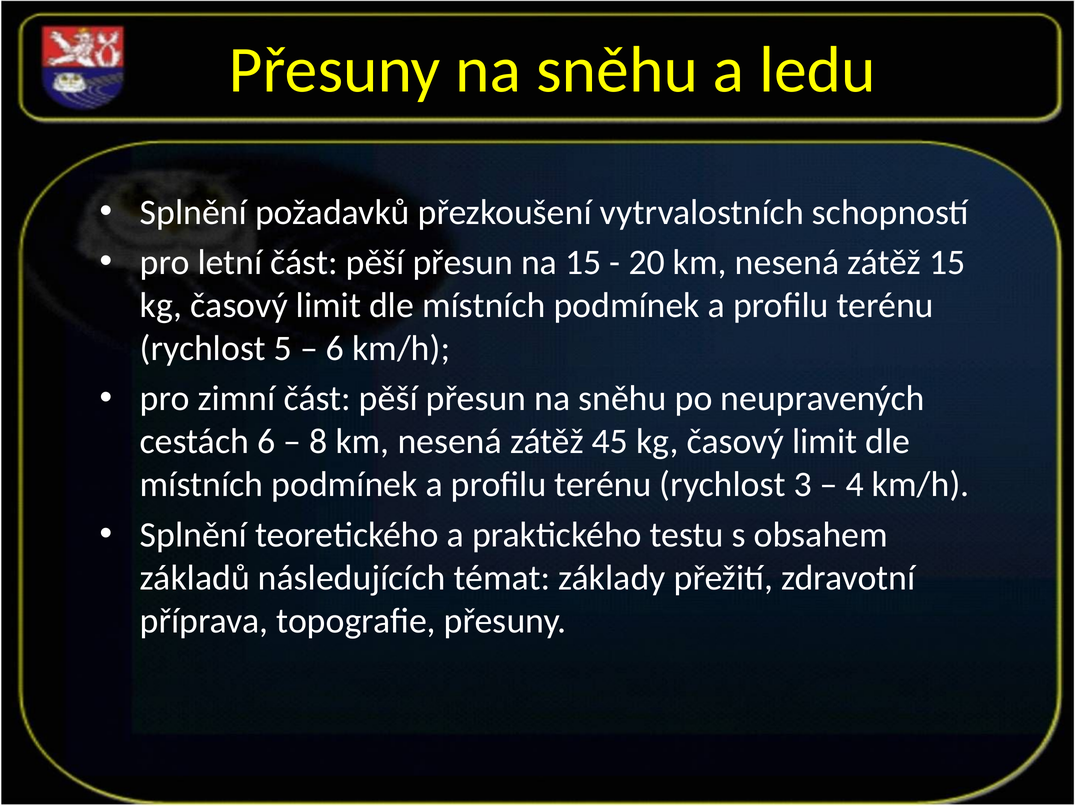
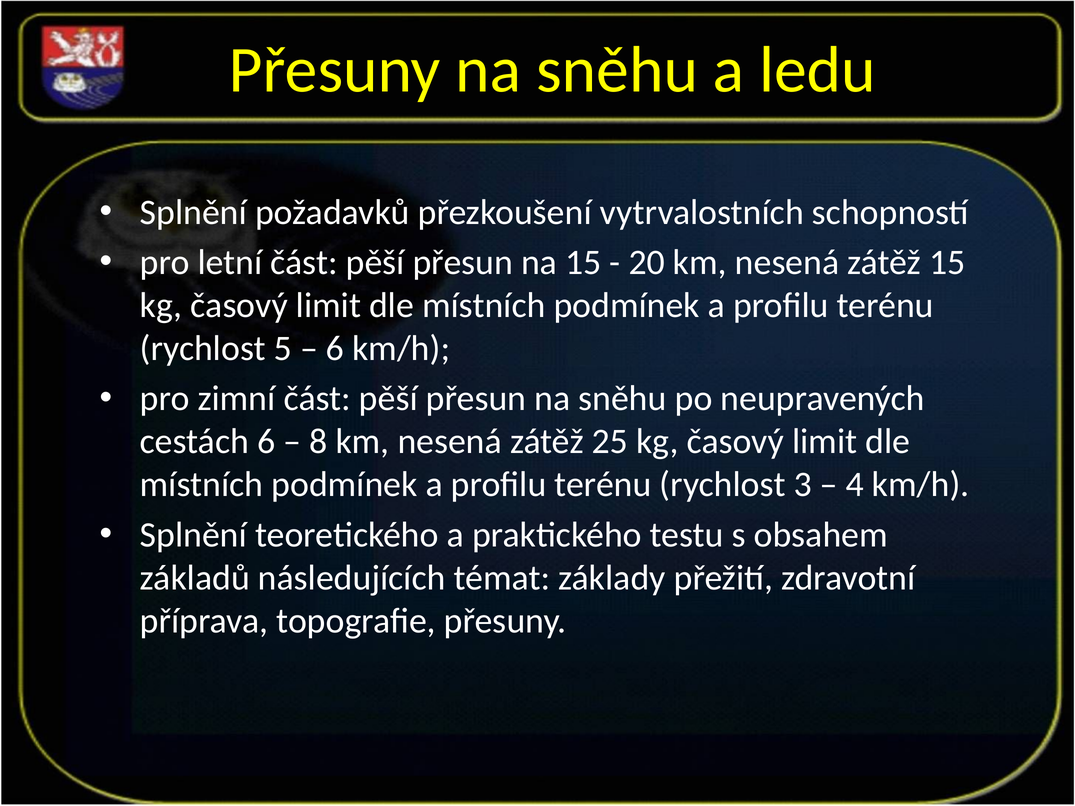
45: 45 -> 25
